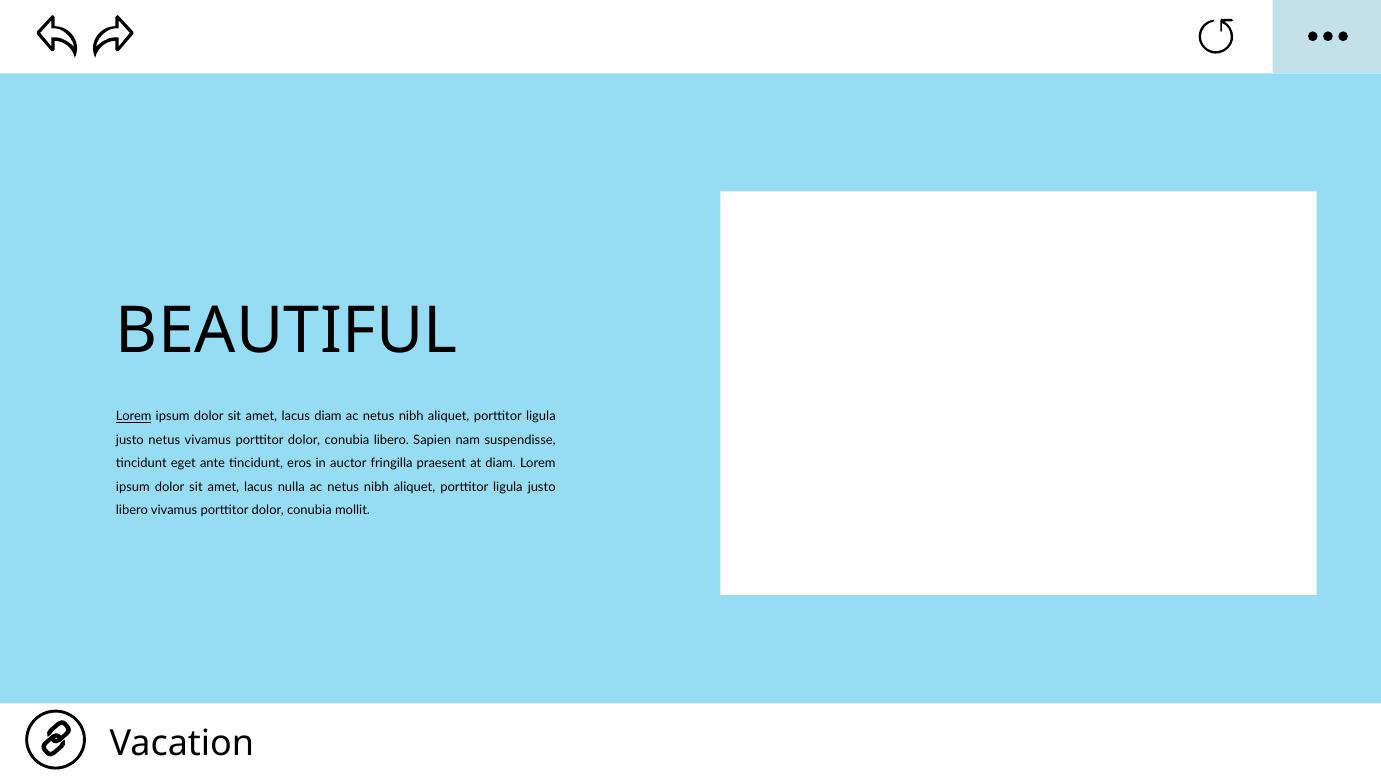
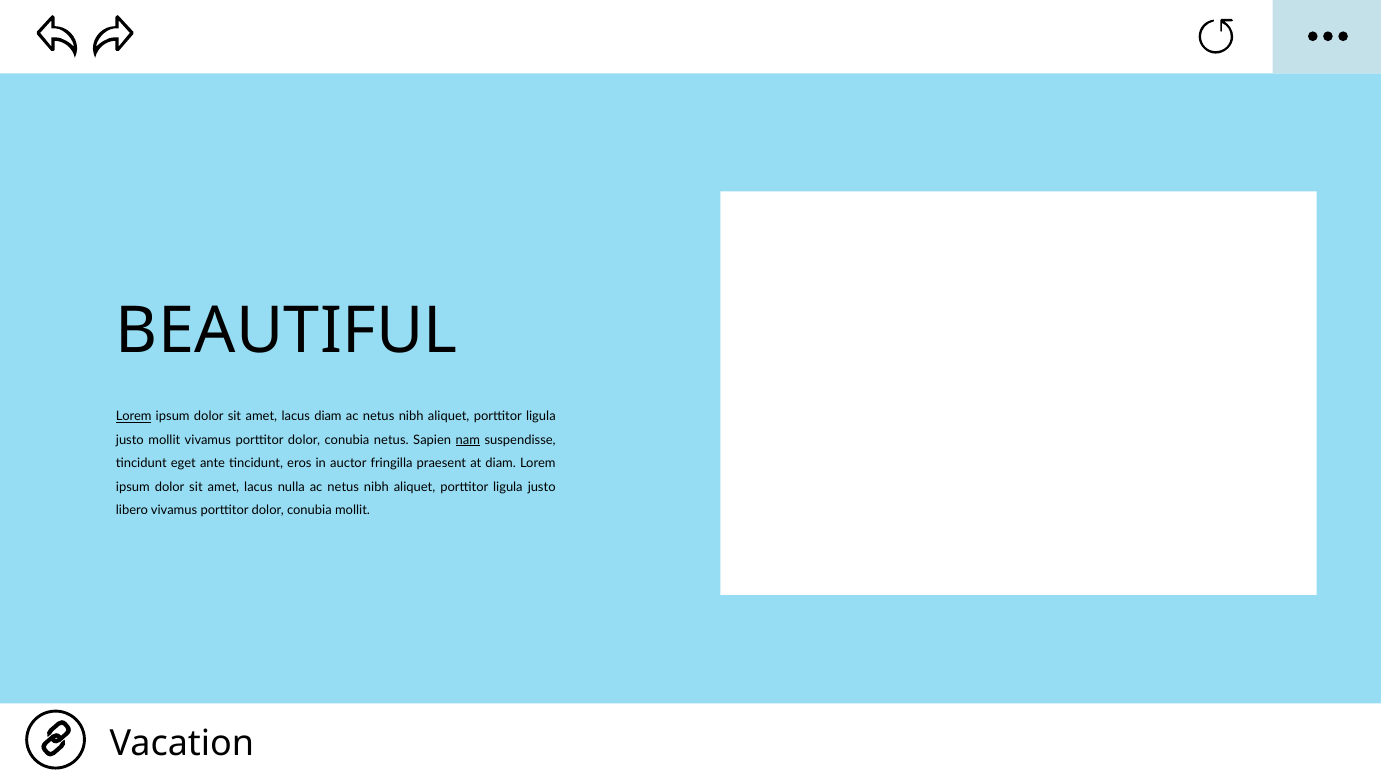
justo netus: netus -> mollit
conubia libero: libero -> netus
nam underline: none -> present
